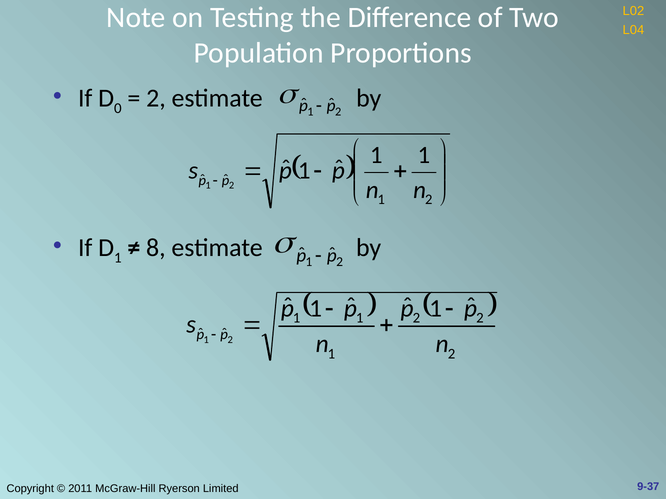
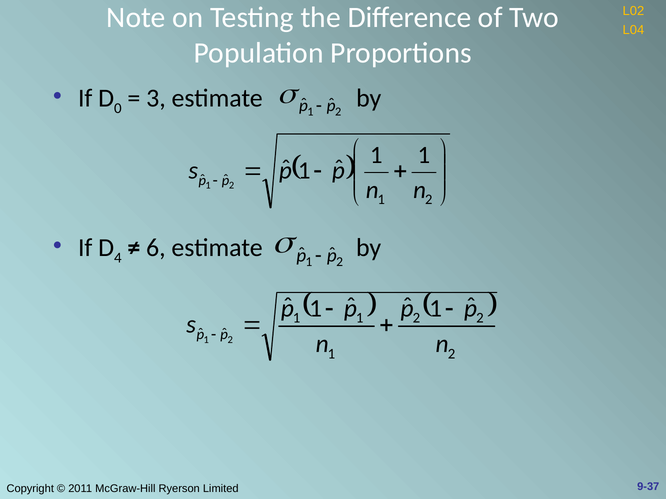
2 at (156, 98): 2 -> 3
1 at (118, 258): 1 -> 4
8: 8 -> 6
